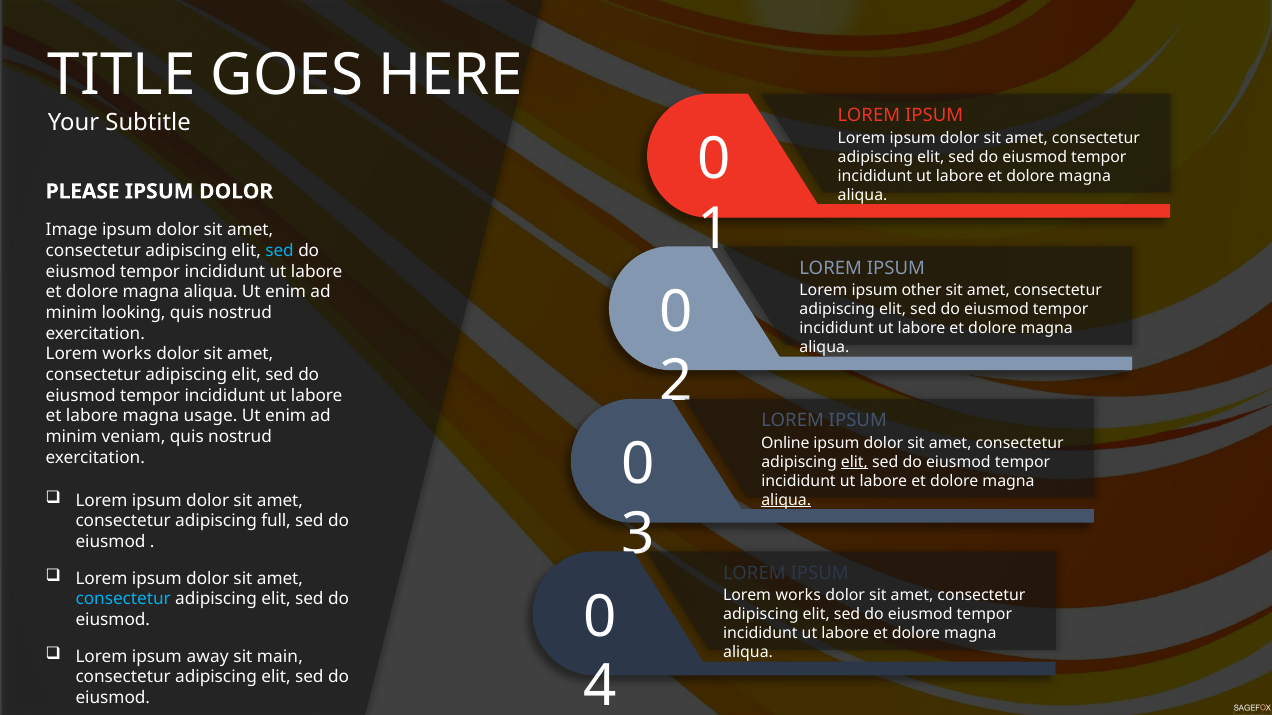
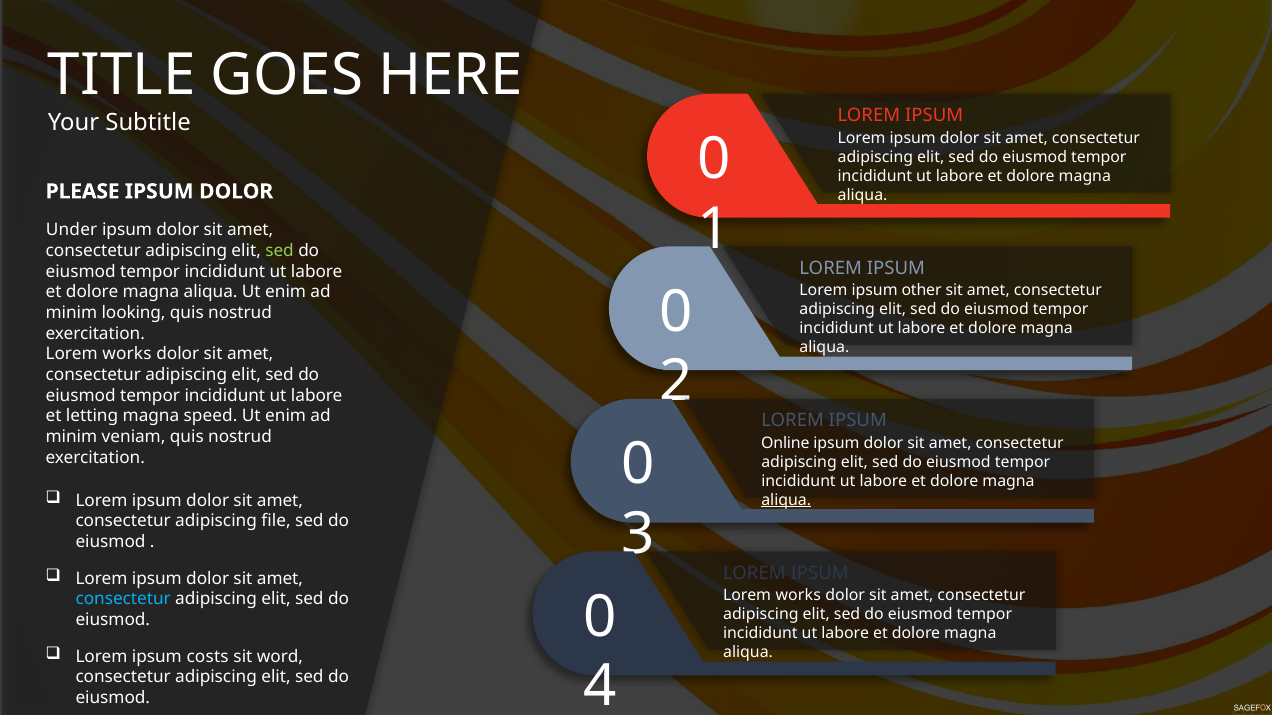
Image: Image -> Under
sed at (280, 251) colour: light blue -> light green
et labore: labore -> letting
usage: usage -> speed
elit at (854, 462) underline: present -> none
full: full -> file
away: away -> costs
main: main -> word
